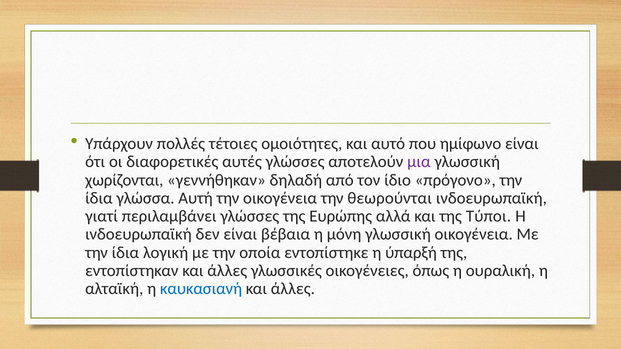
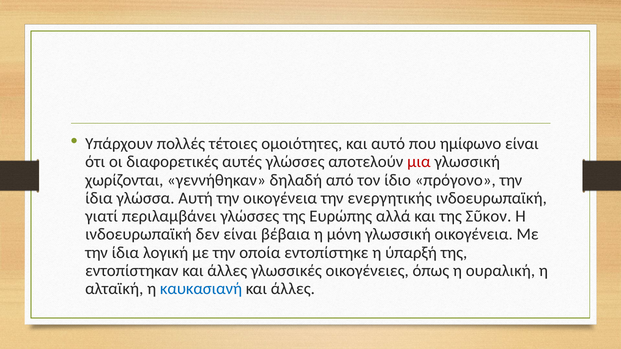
μια colour: purple -> red
θεωρούνται: θεωρούνται -> ενεργητικής
Τύποι: Τύποι -> Σῦκον
